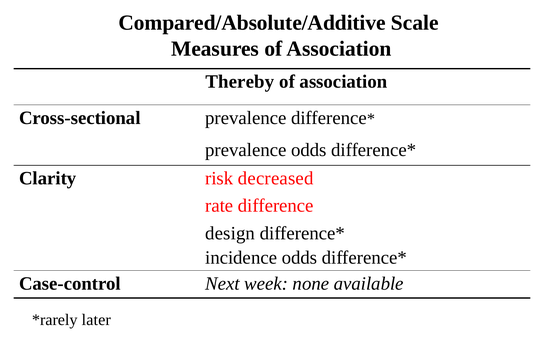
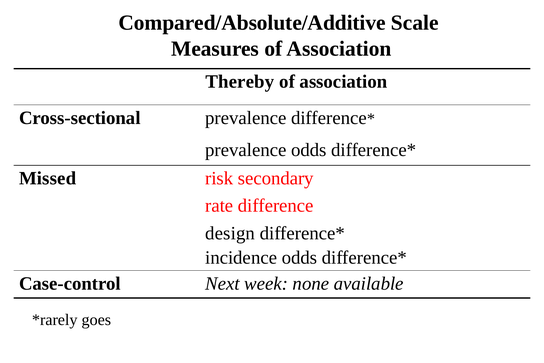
Clarity: Clarity -> Missed
decreased: decreased -> secondary
later: later -> goes
